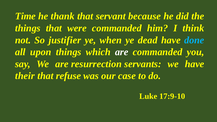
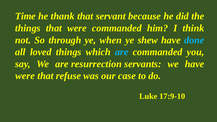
justifier: justifier -> through
dead: dead -> shew
upon: upon -> loved
are at (122, 52) colour: white -> light blue
their at (25, 76): their -> were
